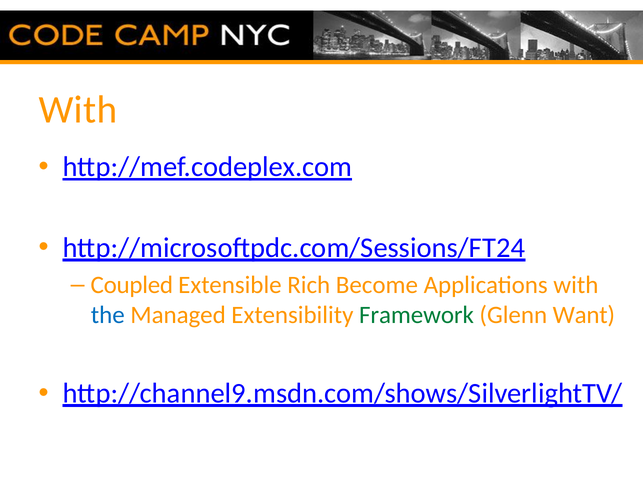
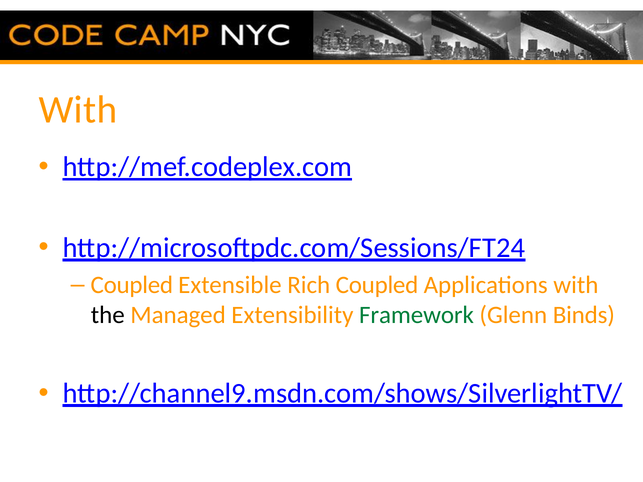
Rich Become: Become -> Coupled
the colour: blue -> black
Want: Want -> Binds
